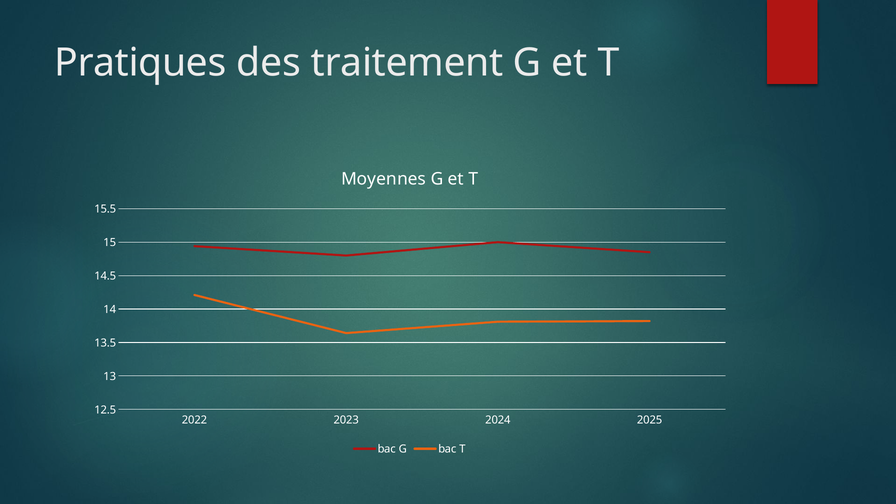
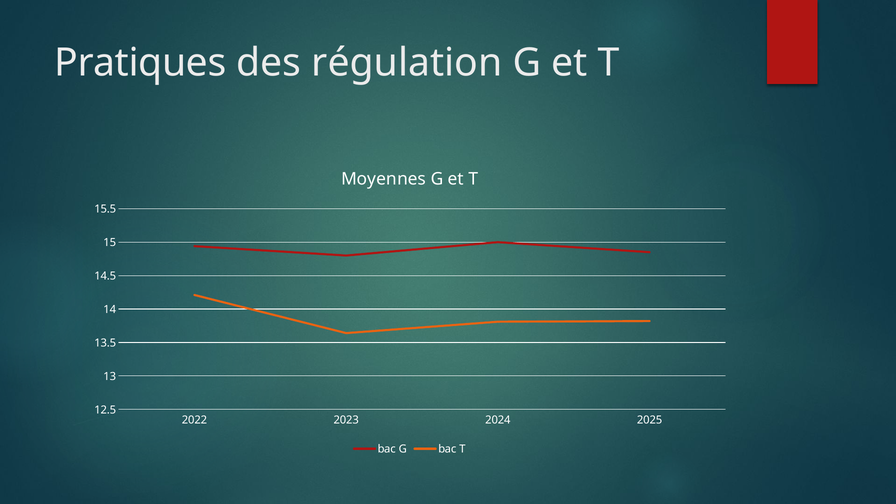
traitement: traitement -> régulation
